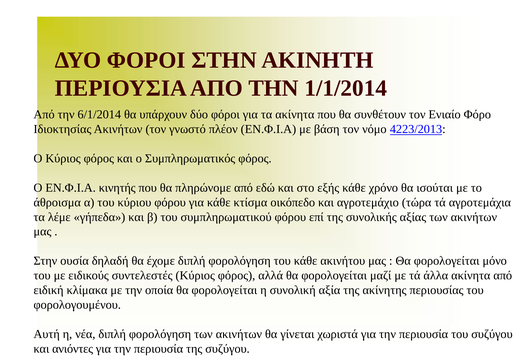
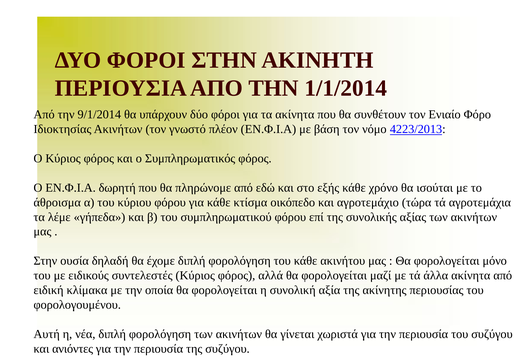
6/1/2014: 6/1/2014 -> 9/1/2014
κινητής: κινητής -> δωρητή
